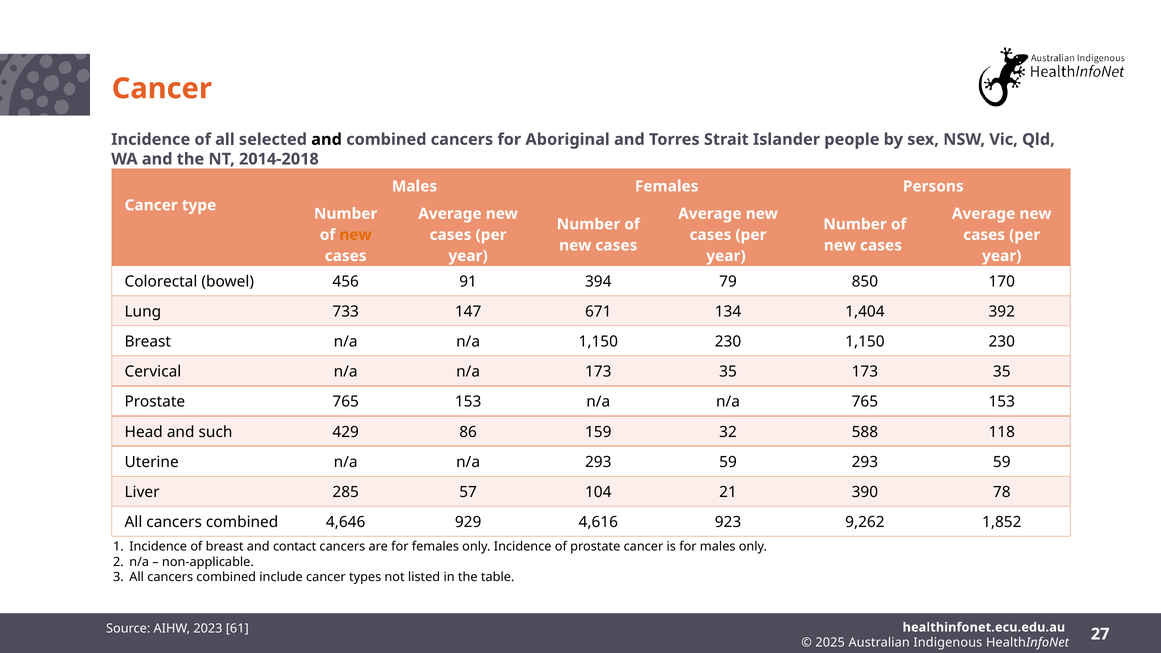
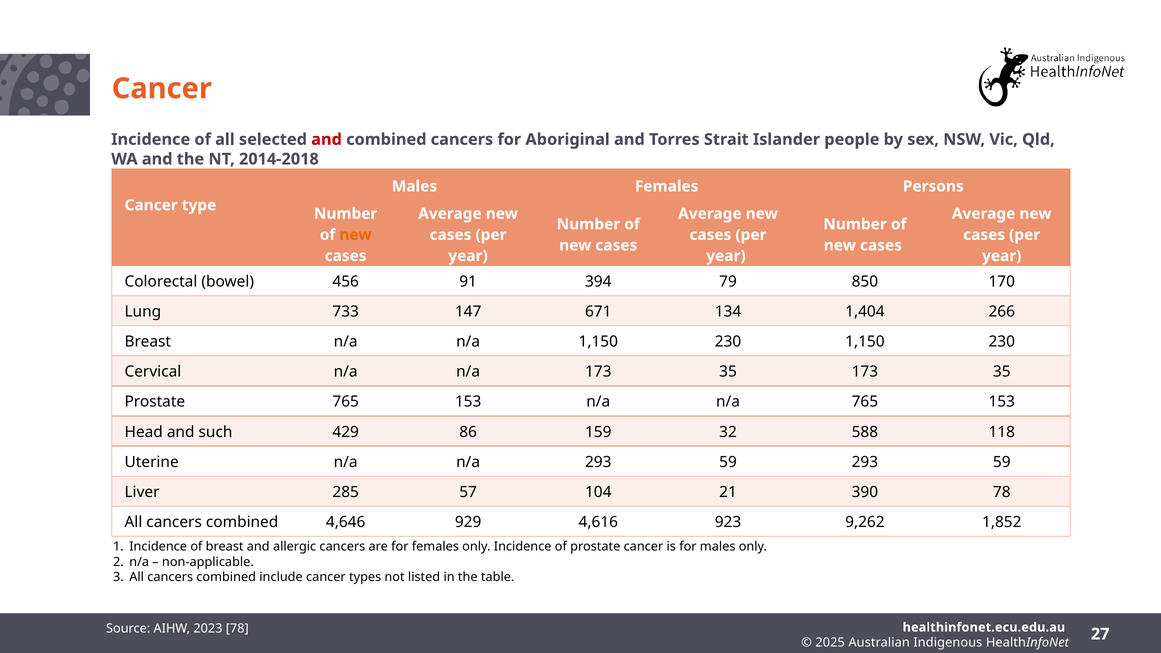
and at (327, 139) colour: black -> red
392: 392 -> 266
contact: contact -> allergic
2023 61: 61 -> 78
